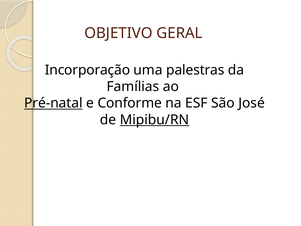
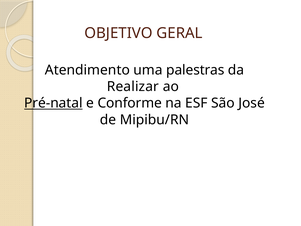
Incorporação: Incorporação -> Atendimento
Famílias: Famílias -> Realizar
Mipibu/RN underline: present -> none
